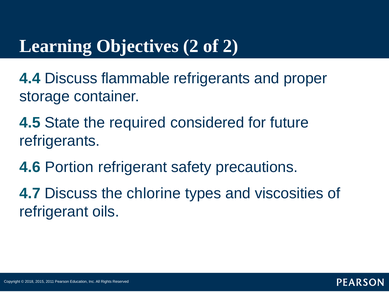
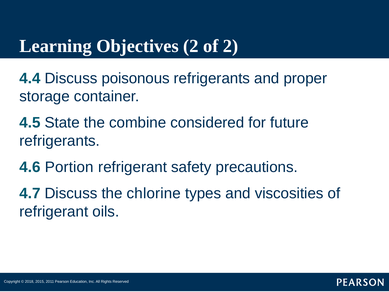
flammable: flammable -> poisonous
required: required -> combine
